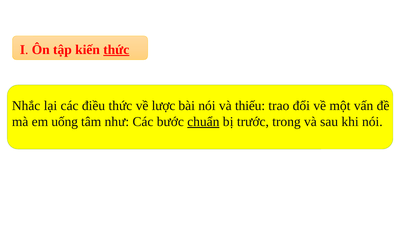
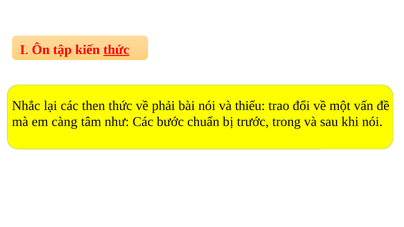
điều: điều -> then
lược: lược -> phải
uống: uống -> càng
chuẩn underline: present -> none
